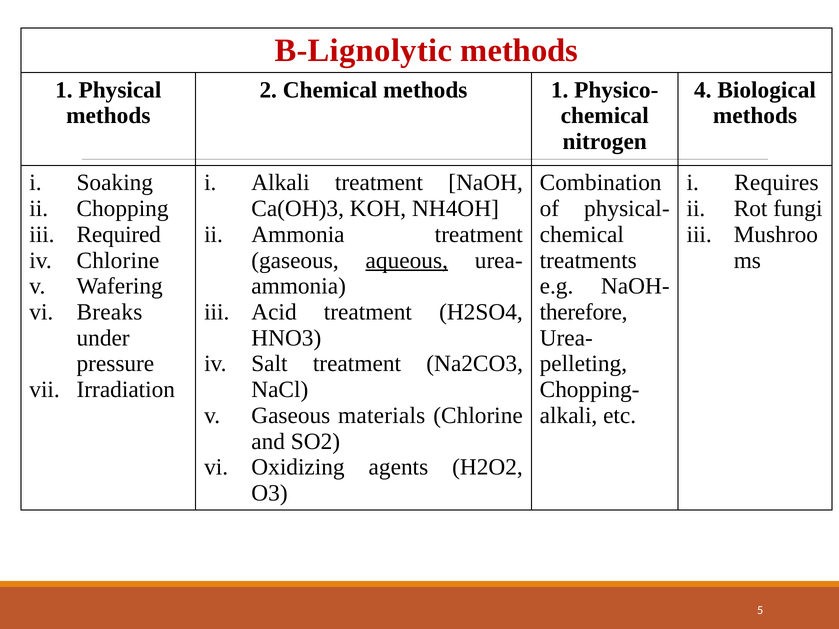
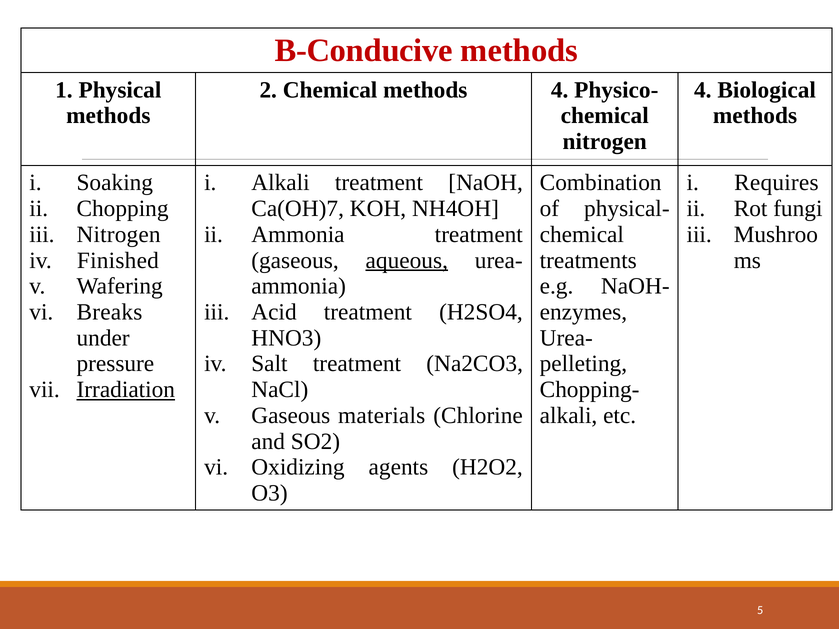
B-Lignolytic: B-Lignolytic -> B-Conducive
Chemical methods 1: 1 -> 4
Ca(OH)3: Ca(OH)3 -> Ca(OH)7
Required at (119, 235): Required -> Nitrogen
Chlorine at (118, 260): Chlorine -> Finished
therefore: therefore -> enzymes
Irradiation underline: none -> present
